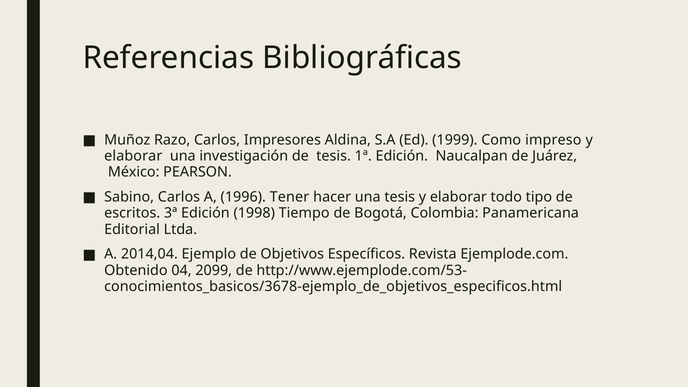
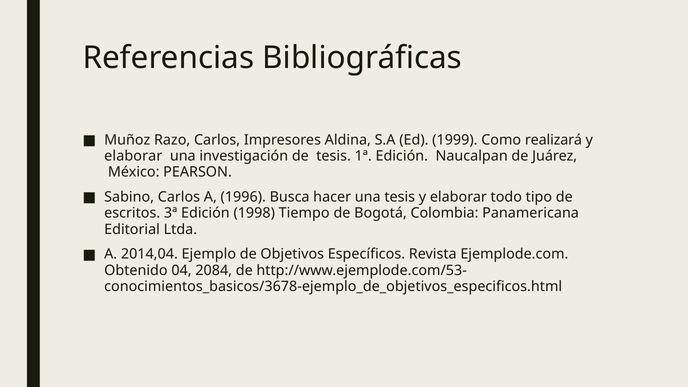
impreso: impreso -> realizará
Tener: Tener -> Busca
2099: 2099 -> 2084
